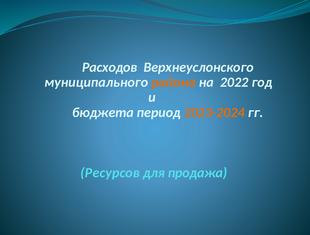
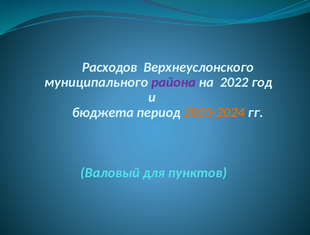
района colour: orange -> purple
Ресурсов: Ресурсов -> Валовый
продажа: продажа -> пунктов
